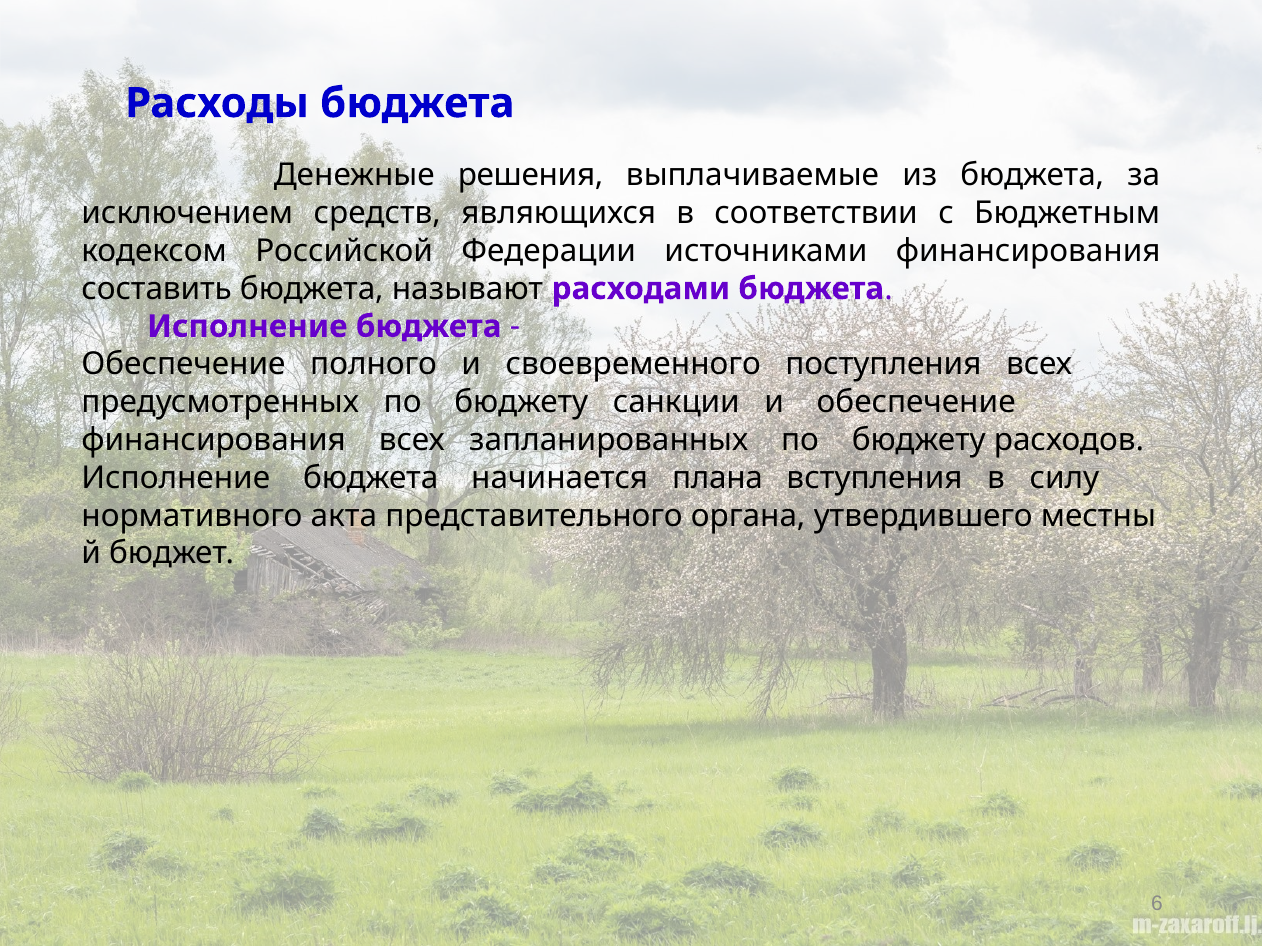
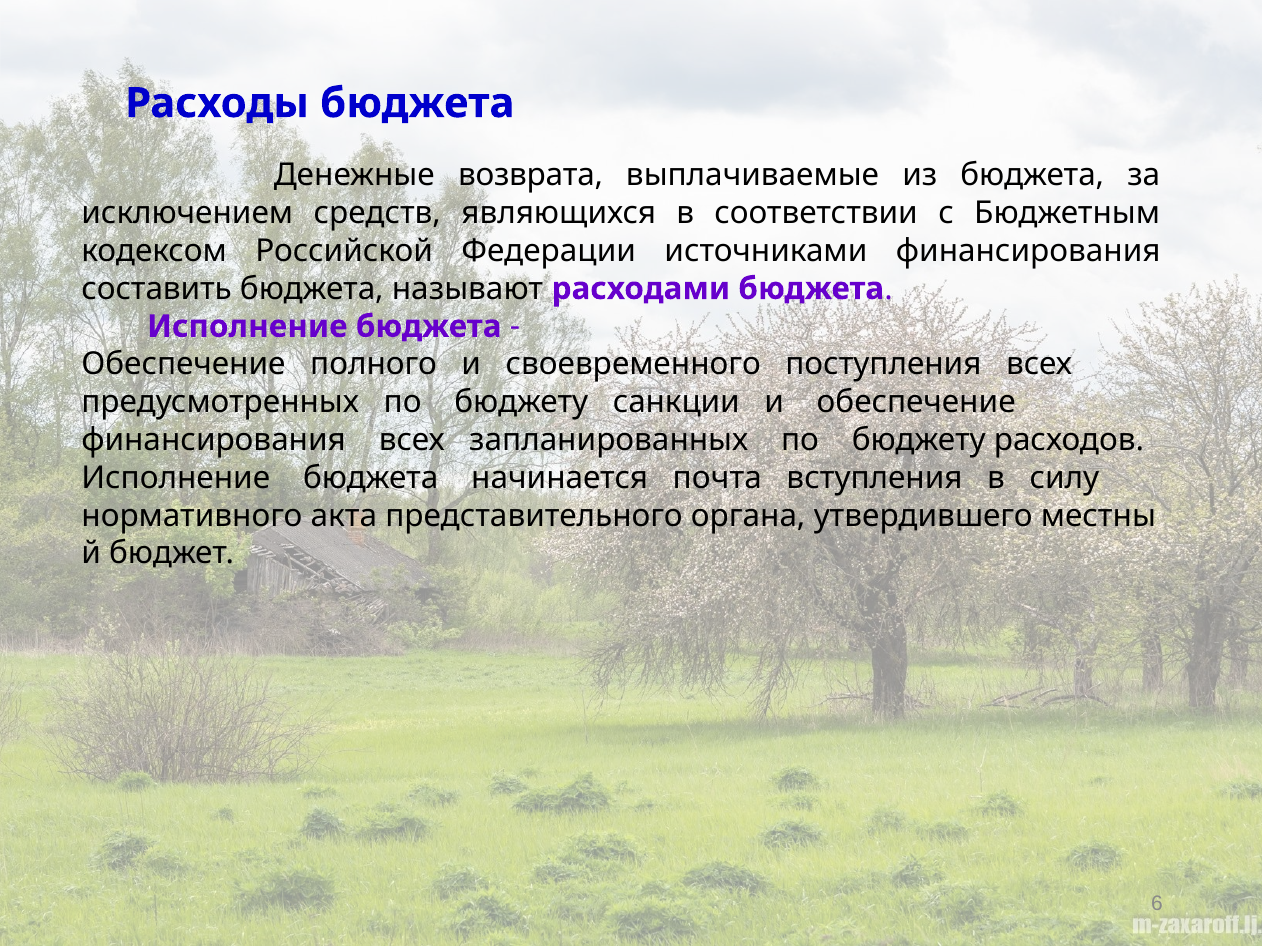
решения: решения -> возврата
плана: плана -> почта
